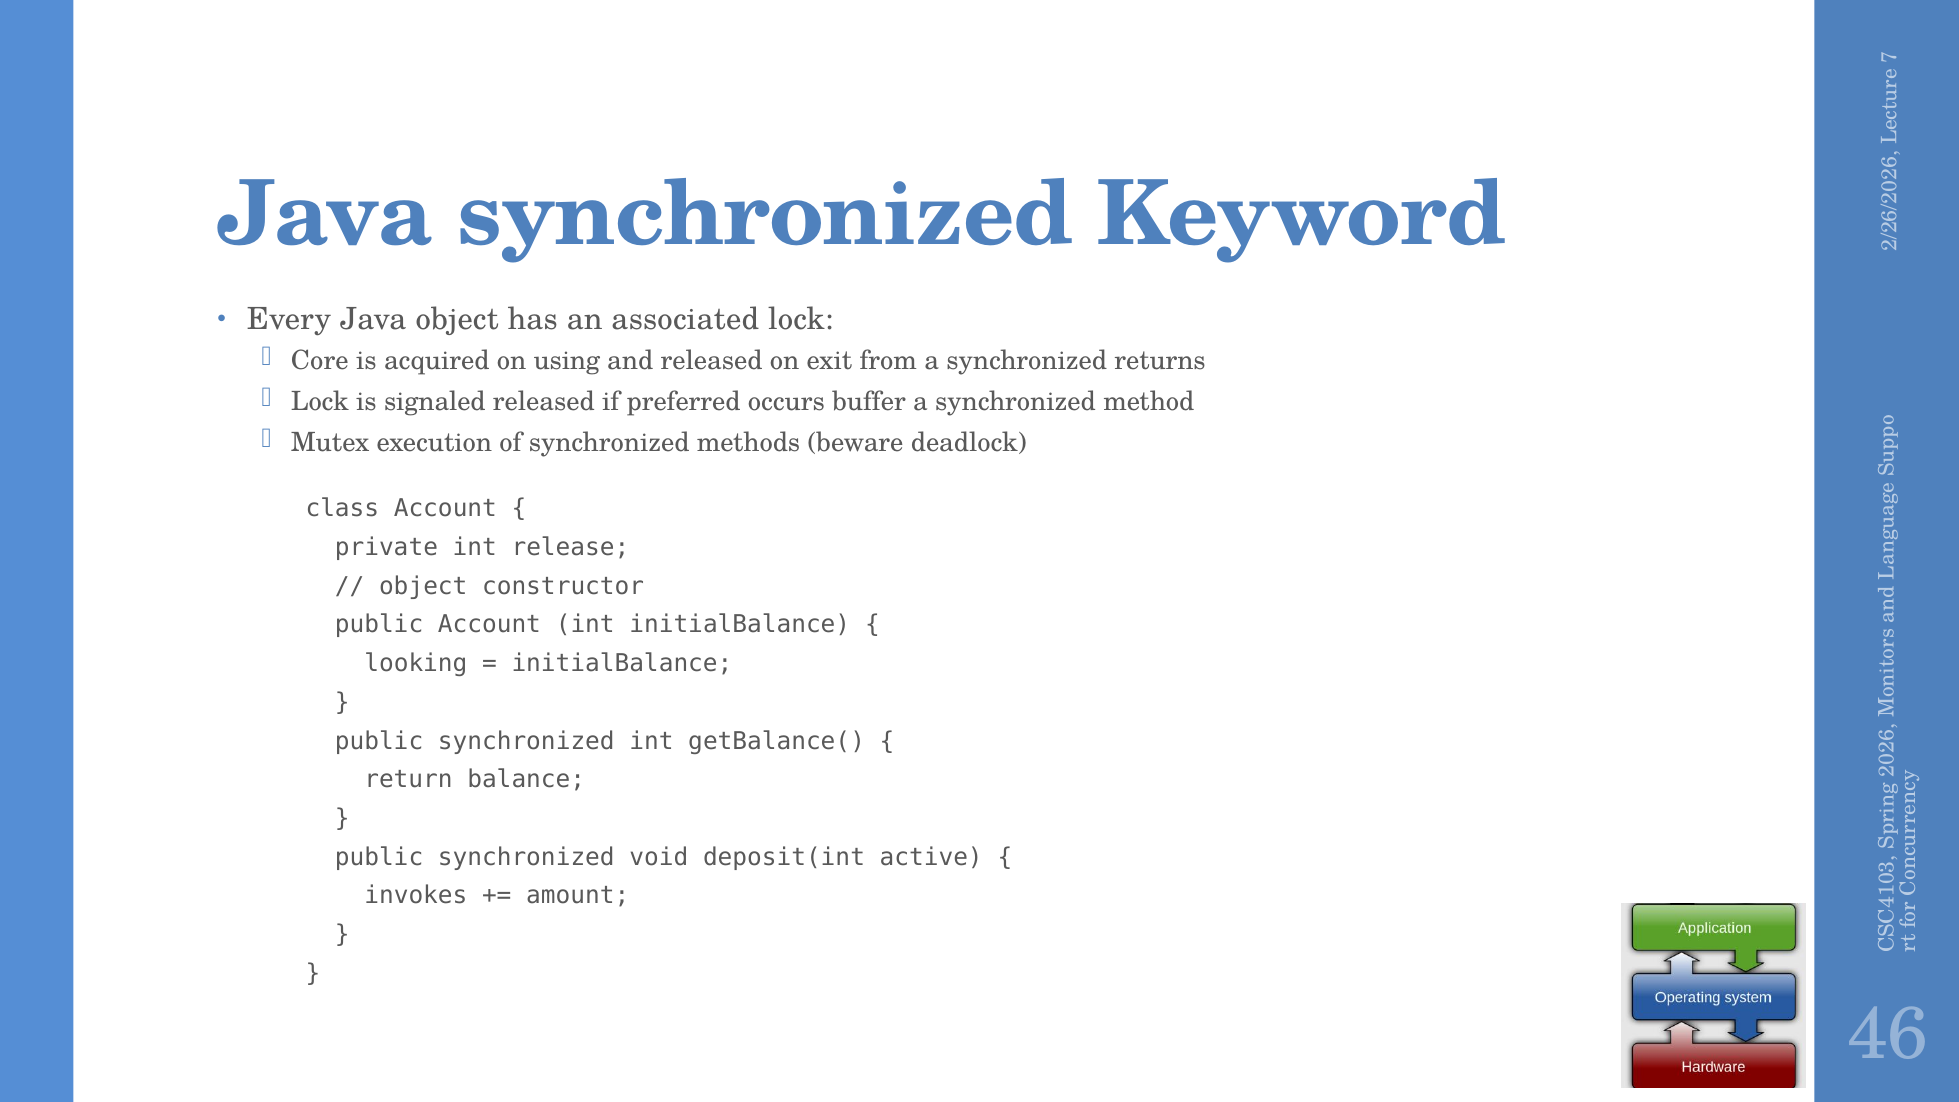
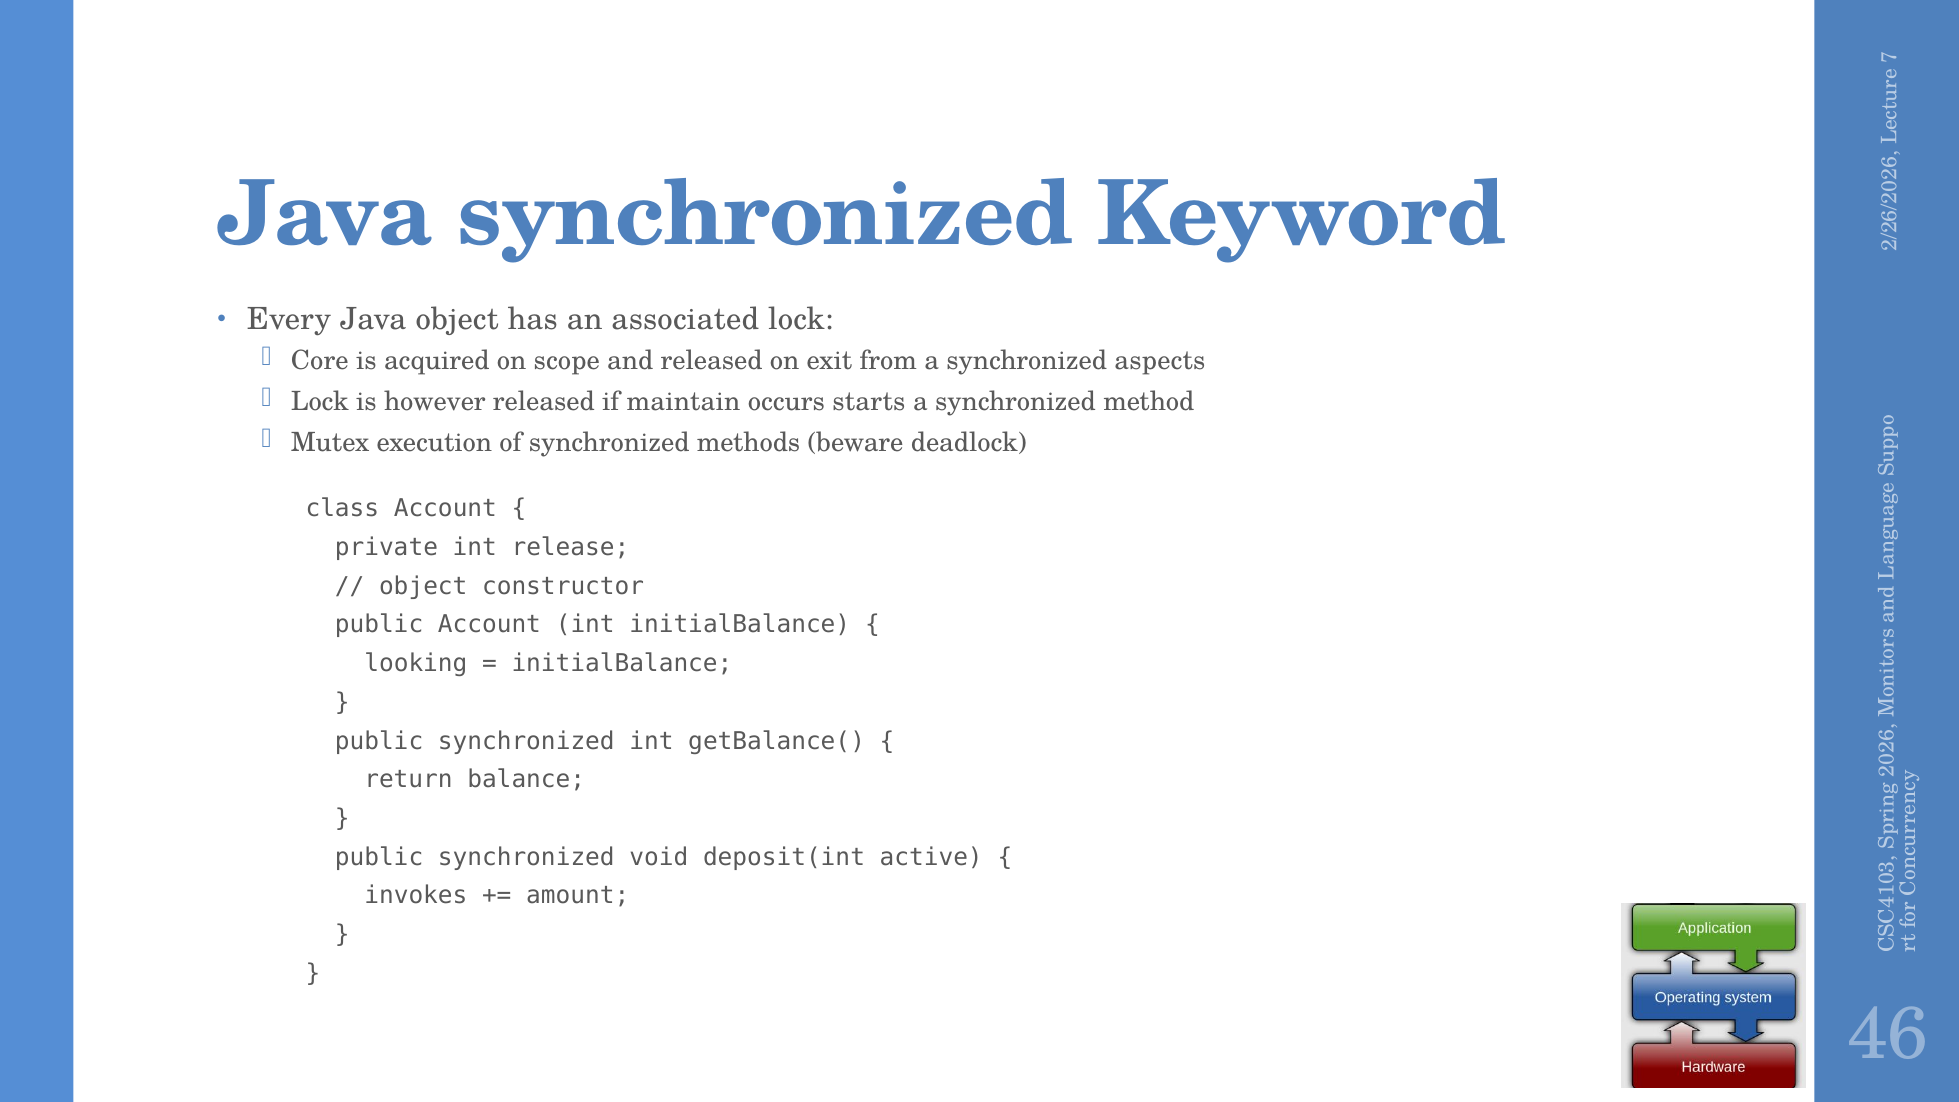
using: using -> scope
returns: returns -> aspects
signaled: signaled -> however
preferred: preferred -> maintain
buffer: buffer -> starts
